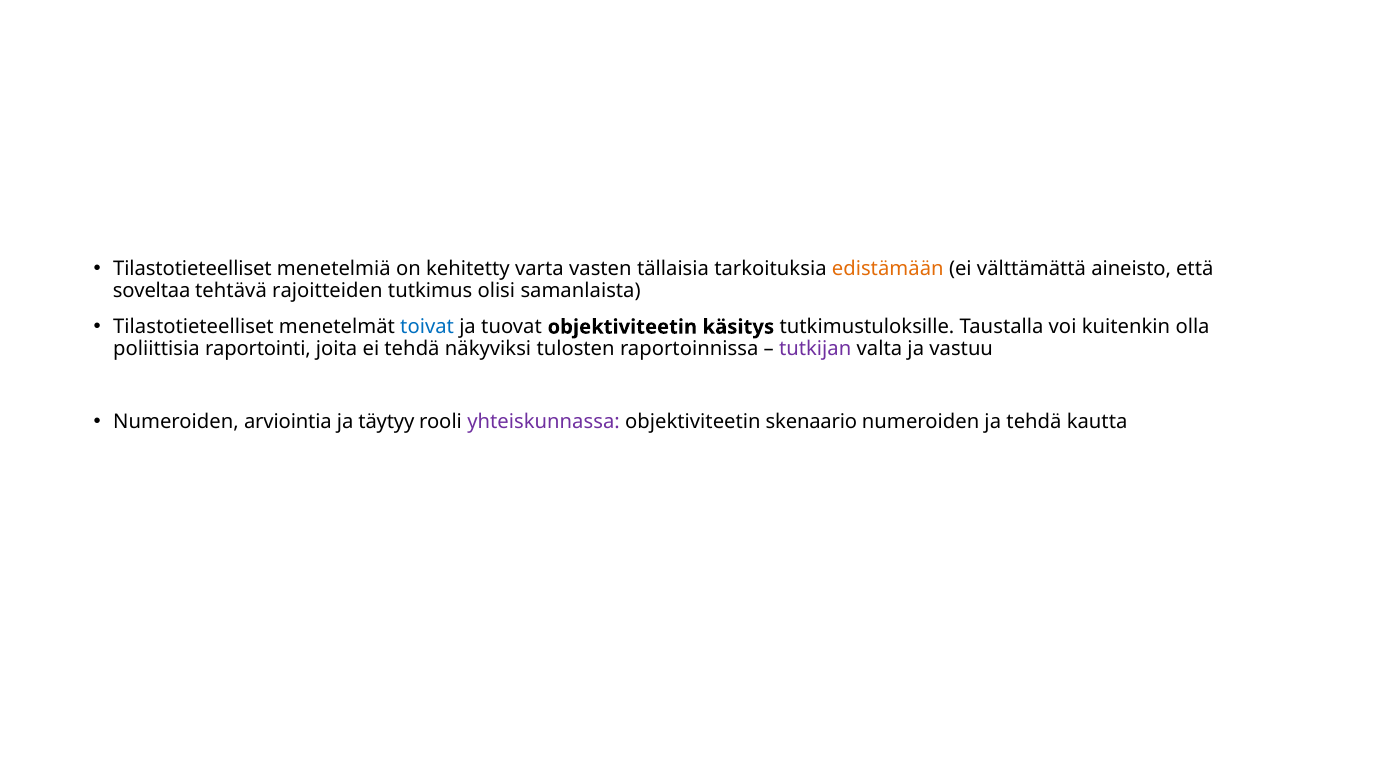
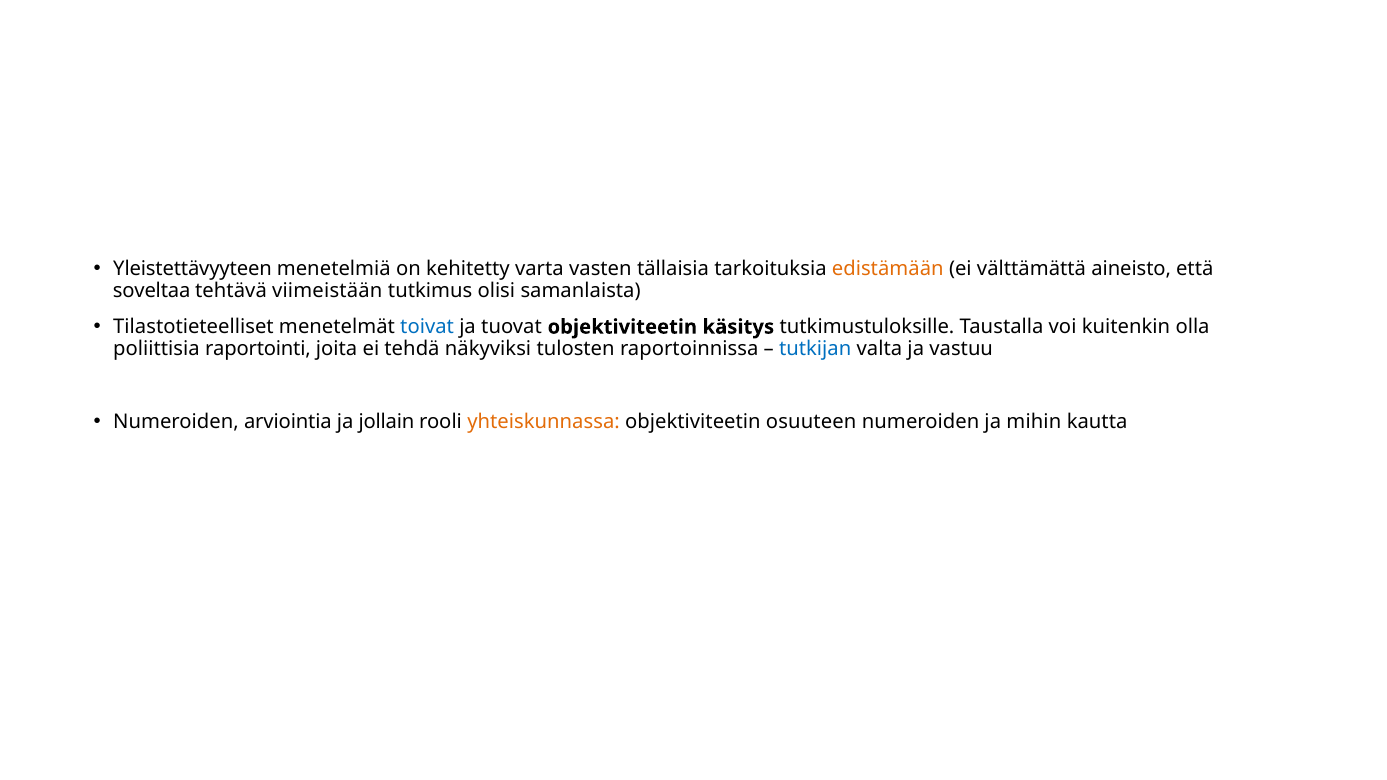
Tilastotieteelliset at (192, 269): Tilastotieteelliset -> Yleistettävyyteen
rajoitteiden: rajoitteiden -> viimeistään
tutkijan colour: purple -> blue
täytyy: täytyy -> jollain
yhteiskunnassa colour: purple -> orange
skenaario: skenaario -> osuuteen
ja tehdä: tehdä -> mihin
